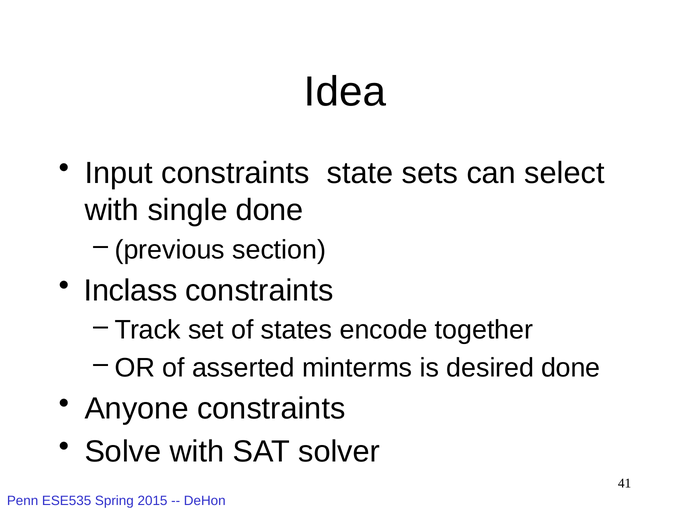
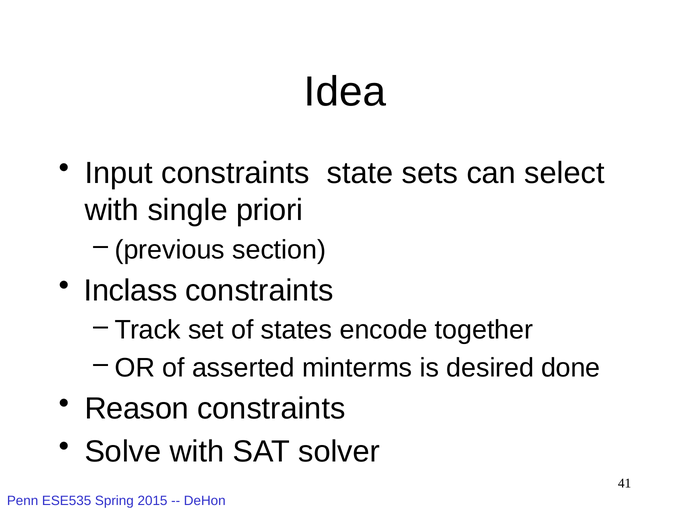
single done: done -> priori
Anyone: Anyone -> Reason
